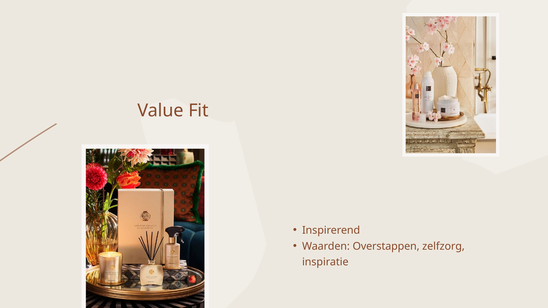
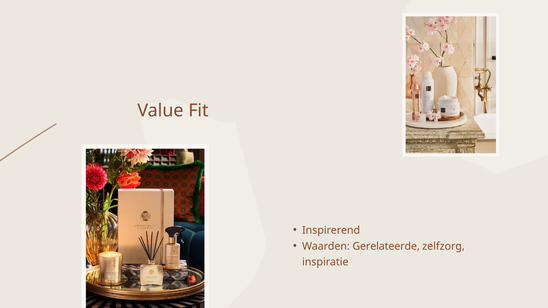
Overstappen: Overstappen -> Gerelateerde
